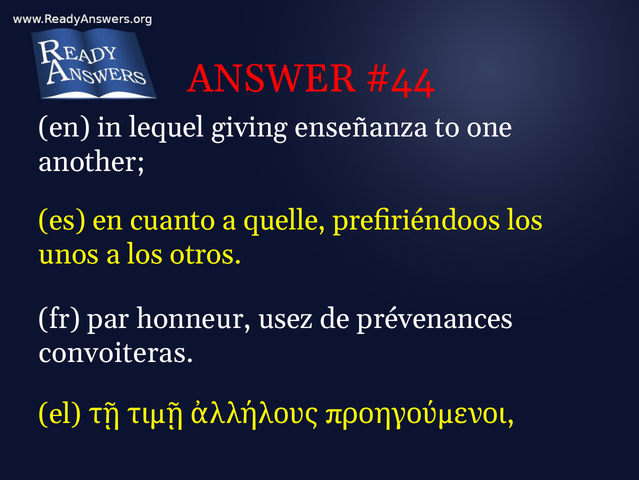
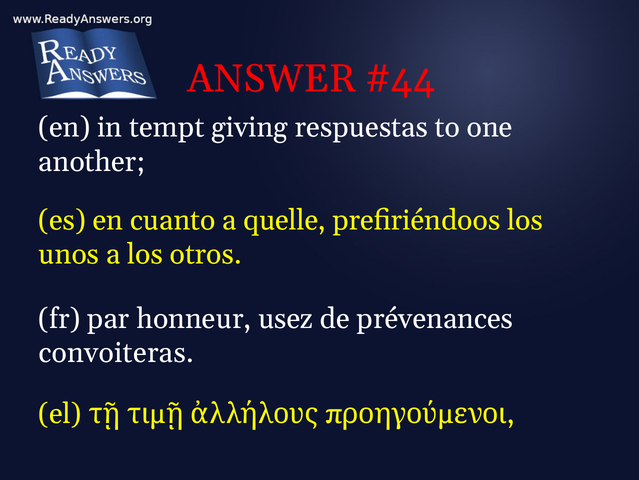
lequel: lequel -> tempt
enseñanza: enseñanza -> respuestas
